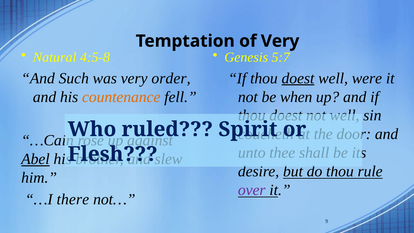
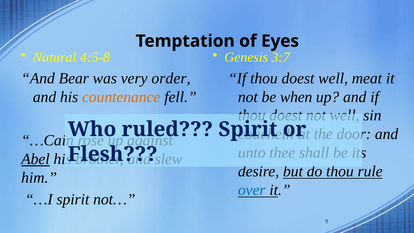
of Very: Very -> Eyes
5:7: 5:7 -> 3:7
Such: Such -> Bear
doest at (298, 78) underline: present -> none
were: were -> meat
over colour: purple -> blue
…I there: there -> spirit
